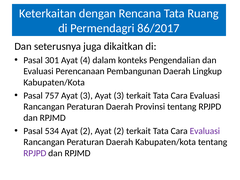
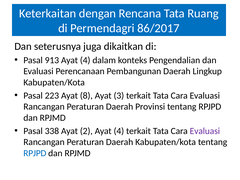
301: 301 -> 913
757: 757 -> 223
3 at (86, 96): 3 -> 8
534: 534 -> 338
2 Ayat 2: 2 -> 4
RPJPD at (35, 153) colour: purple -> blue
